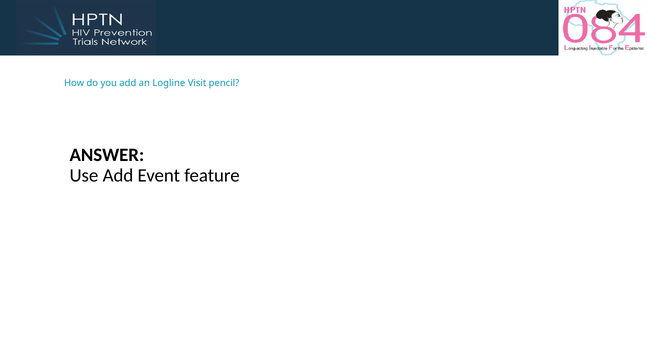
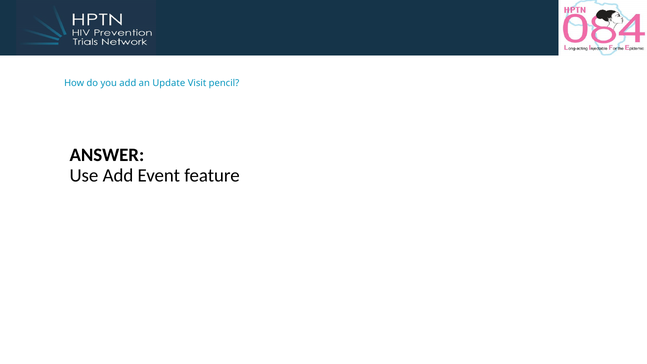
Logline: Logline -> Update
